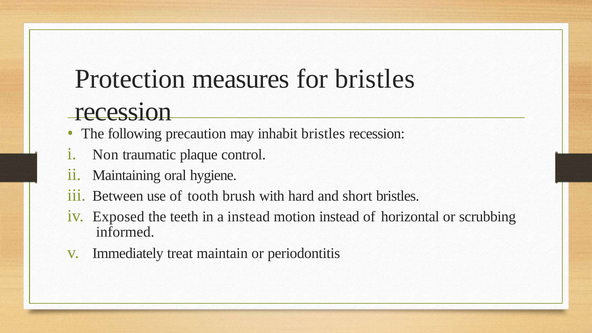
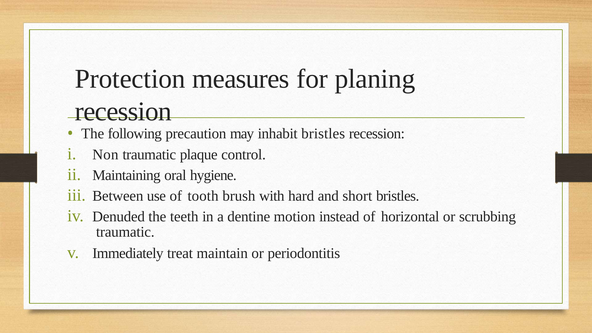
for bristles: bristles -> planing
Exposed: Exposed -> Denuded
a instead: instead -> dentine
informed at (125, 232): informed -> traumatic
